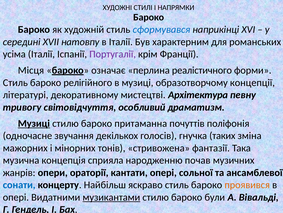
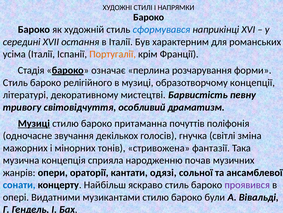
натовпу: натовпу -> остання
Португалії colour: purple -> orange
Місця: Місця -> Стадія
реалістичного: реалістичного -> розчарування
Архітектура: Архітектура -> Барвистість
таких: таких -> світлі
кантати опері: опері -> одязі
проявився colour: orange -> purple
музикантами underline: present -> none
